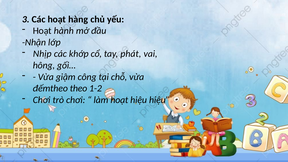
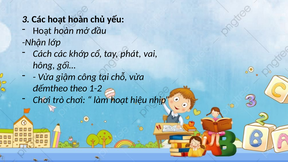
Các hoạt hàng: hàng -> hoàn
hành at (64, 31): hành -> hoàn
Nhịp: Nhịp -> Cách
hiệu hiệu: hiệu -> nhịp
